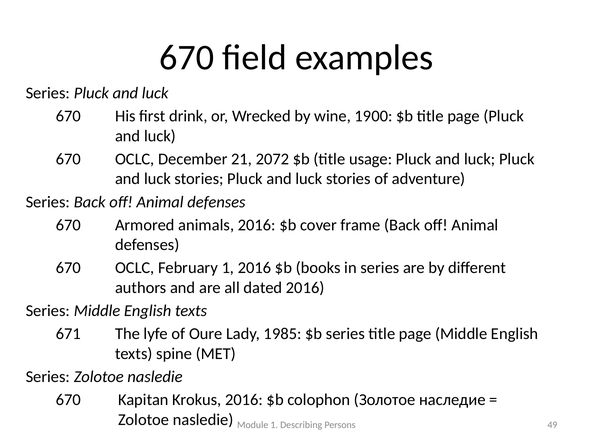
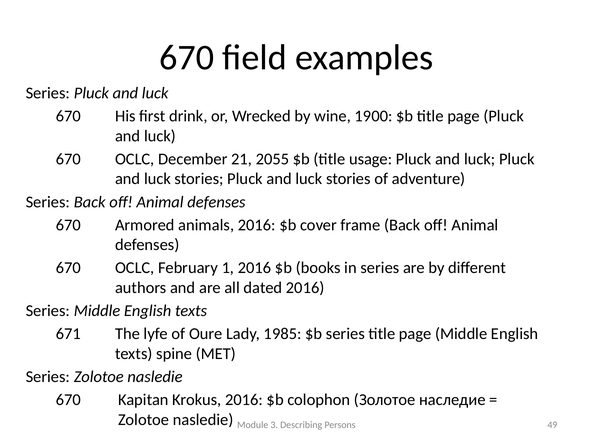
2072: 2072 -> 2055
Module 1: 1 -> 3
